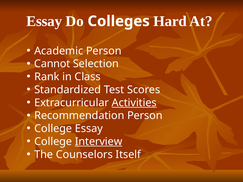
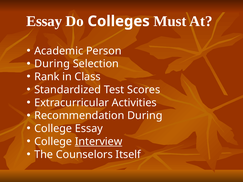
Hard: Hard -> Must
Cannot at (52, 64): Cannot -> During
Activities underline: present -> none
Recommendation Person: Person -> During
